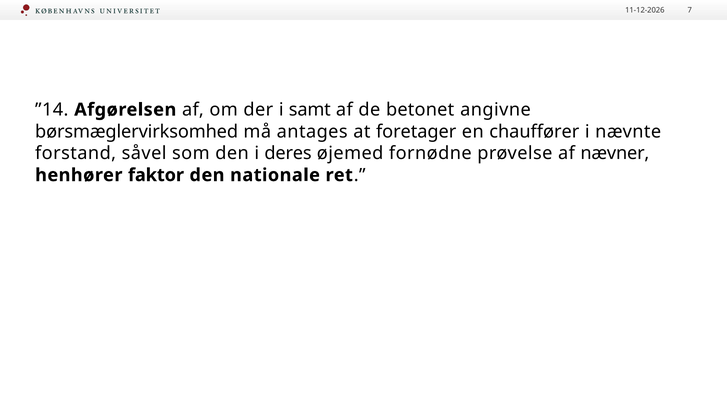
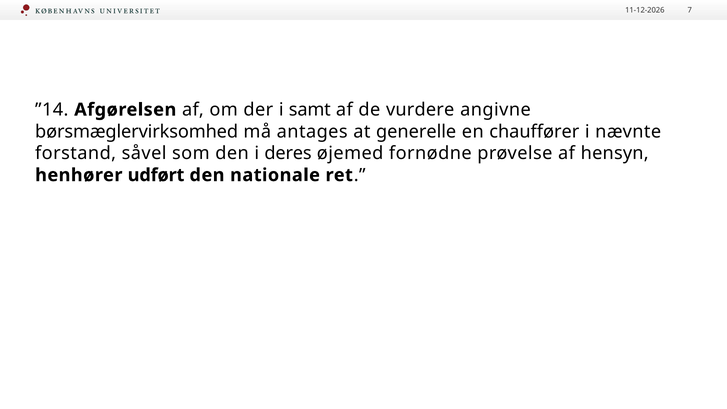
betonet: betonet -> vurdere
foretager: foretager -> generelle
nævner: nævner -> hensyn
faktor: faktor -> udført
